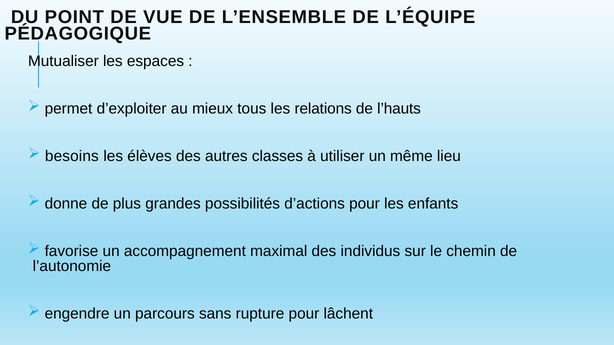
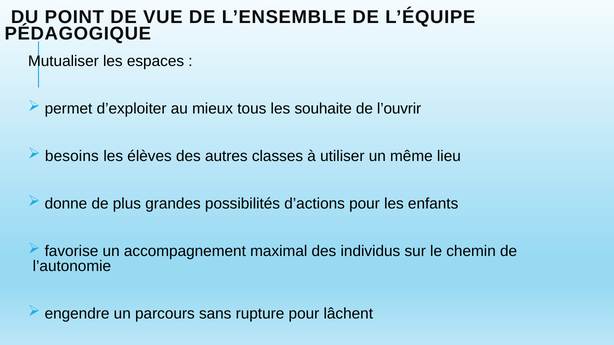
relations: relations -> souhaite
l’hauts: l’hauts -> l’ouvrir
